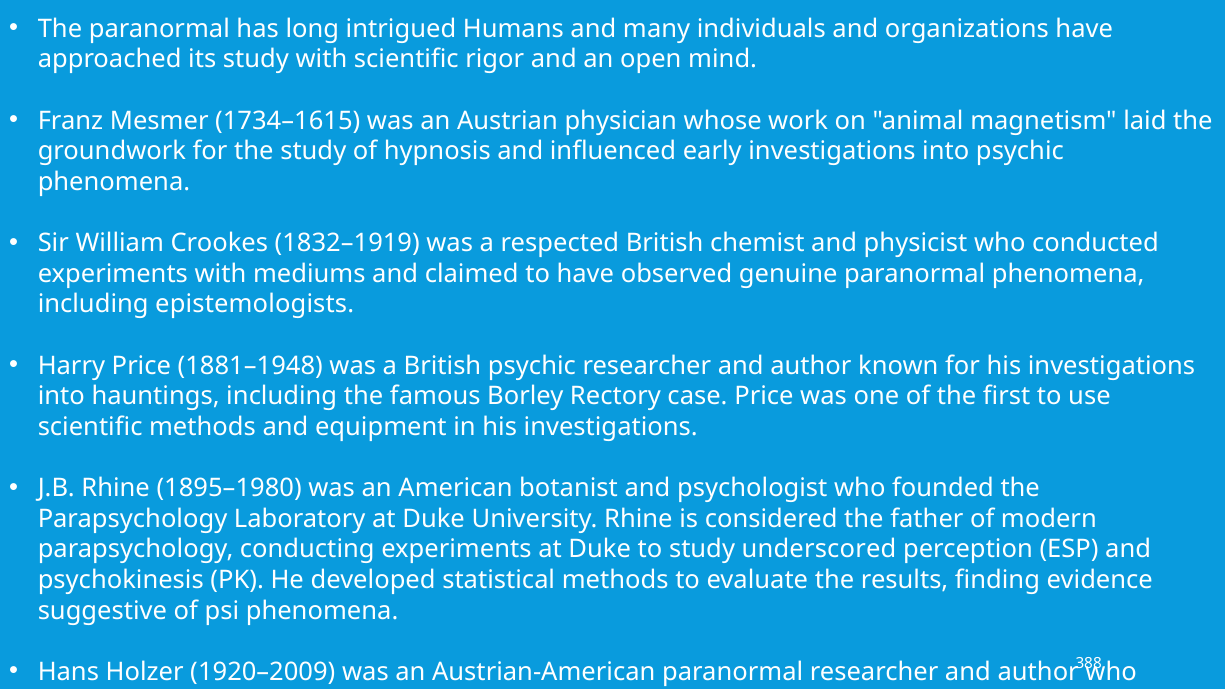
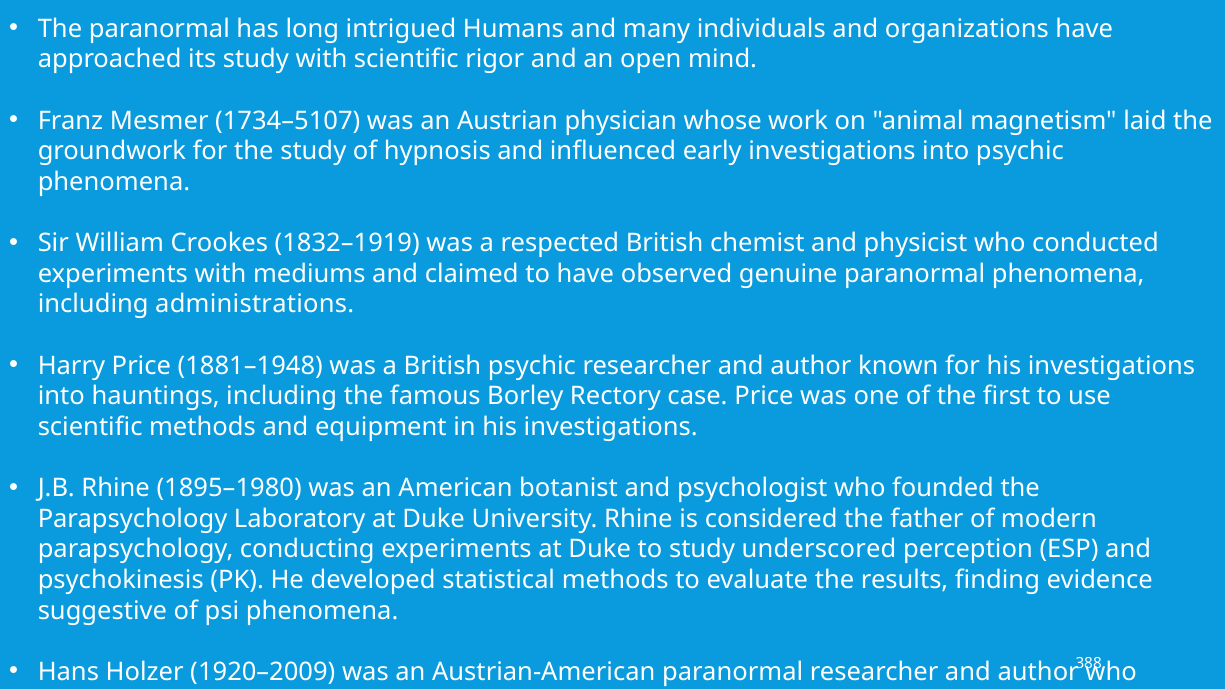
1734–1615: 1734–1615 -> 1734–5107
epistemologists: epistemologists -> administrations
